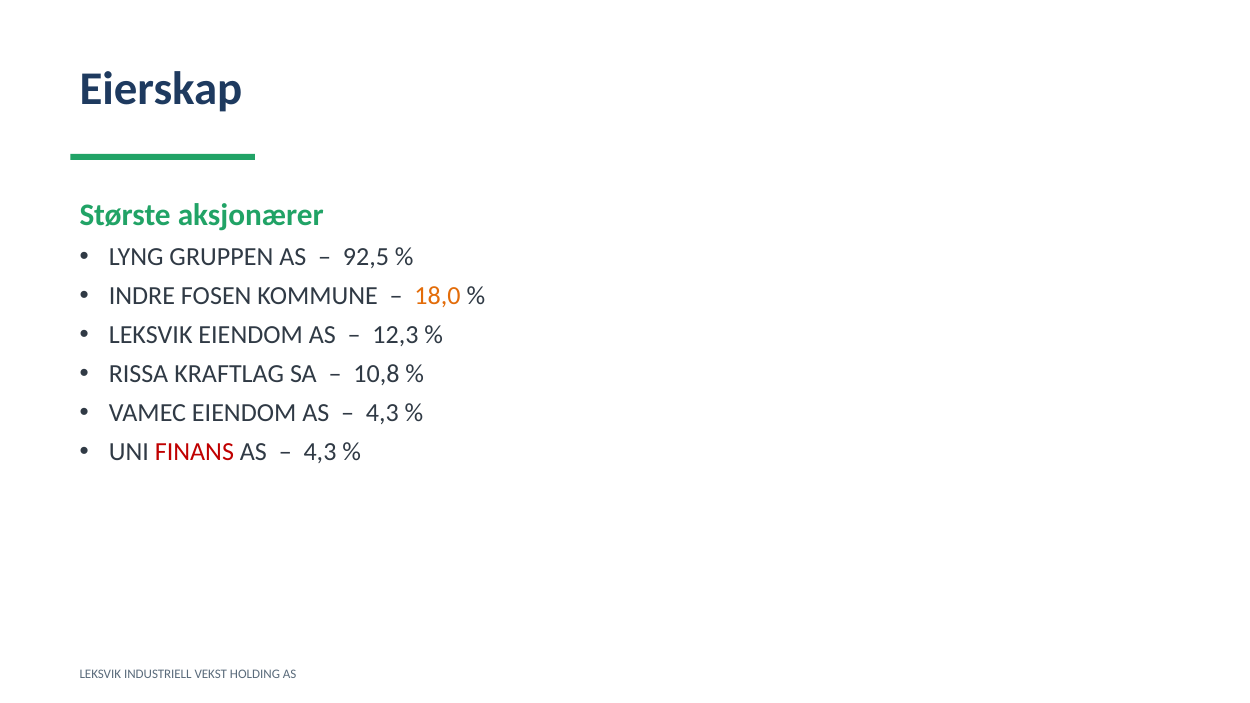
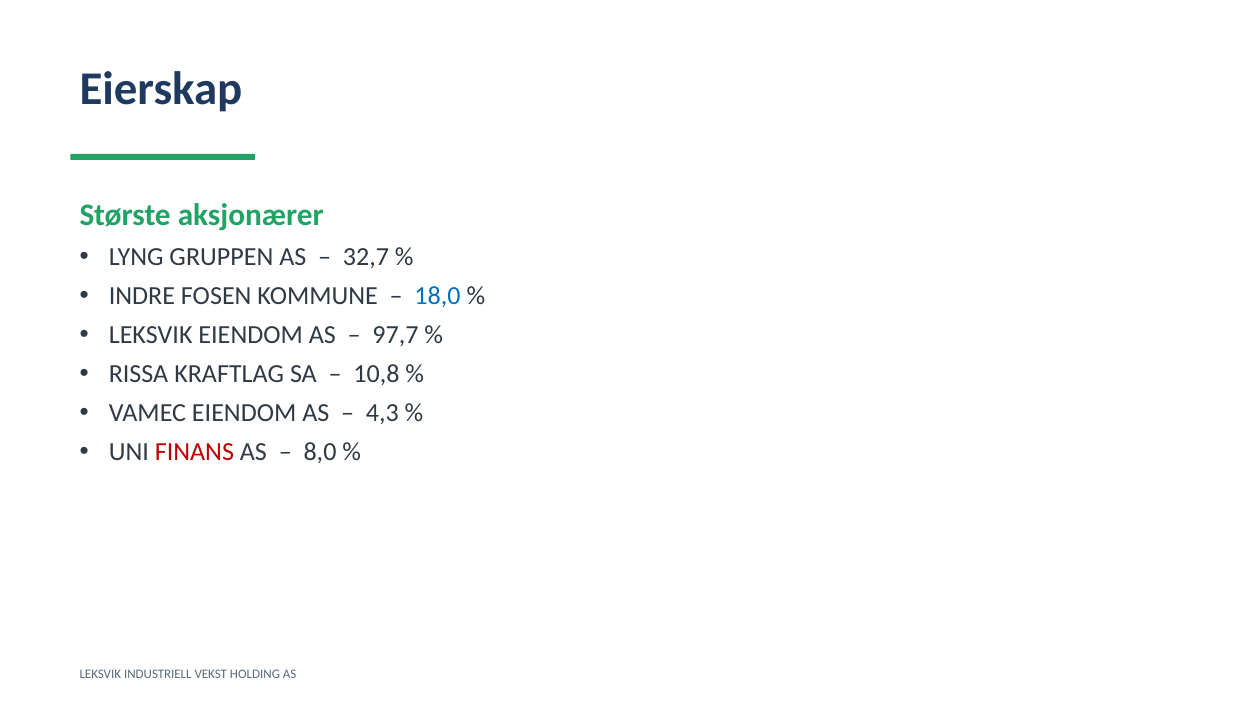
92,5: 92,5 -> 32,7
18,0 colour: orange -> blue
12,3: 12,3 -> 97,7
4,3 at (320, 452): 4,3 -> 8,0
